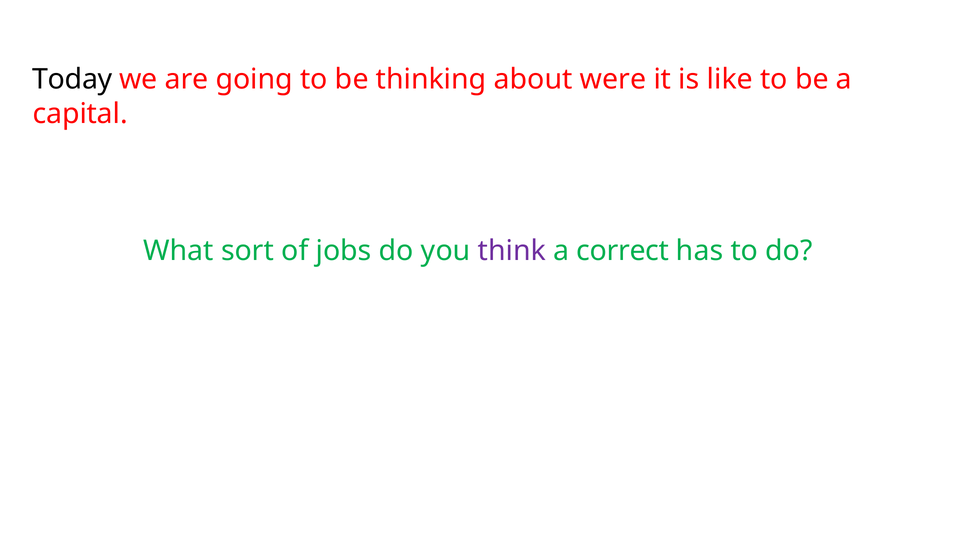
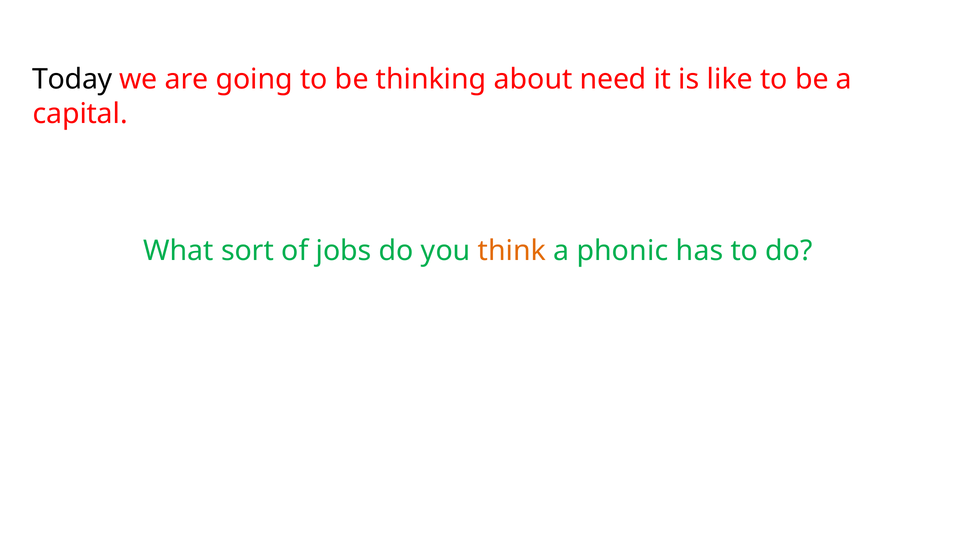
were: were -> need
think colour: purple -> orange
correct: correct -> phonic
